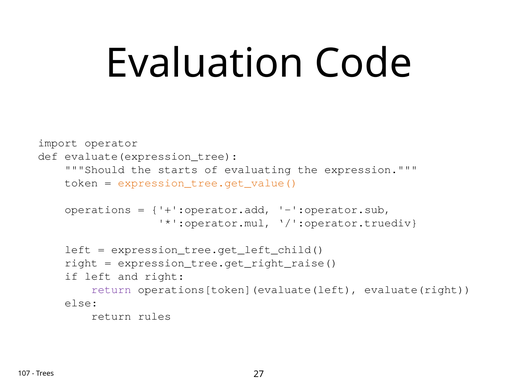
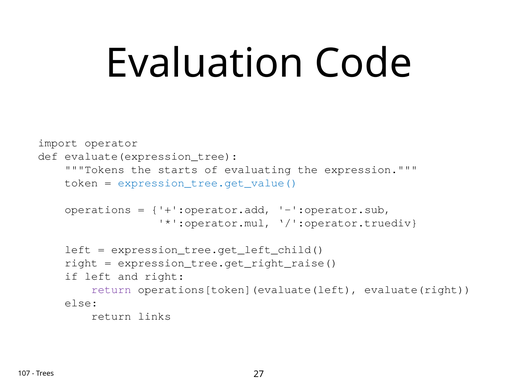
Should: Should -> Tokens
expression_tree.get_value( colour: orange -> blue
rules: rules -> links
